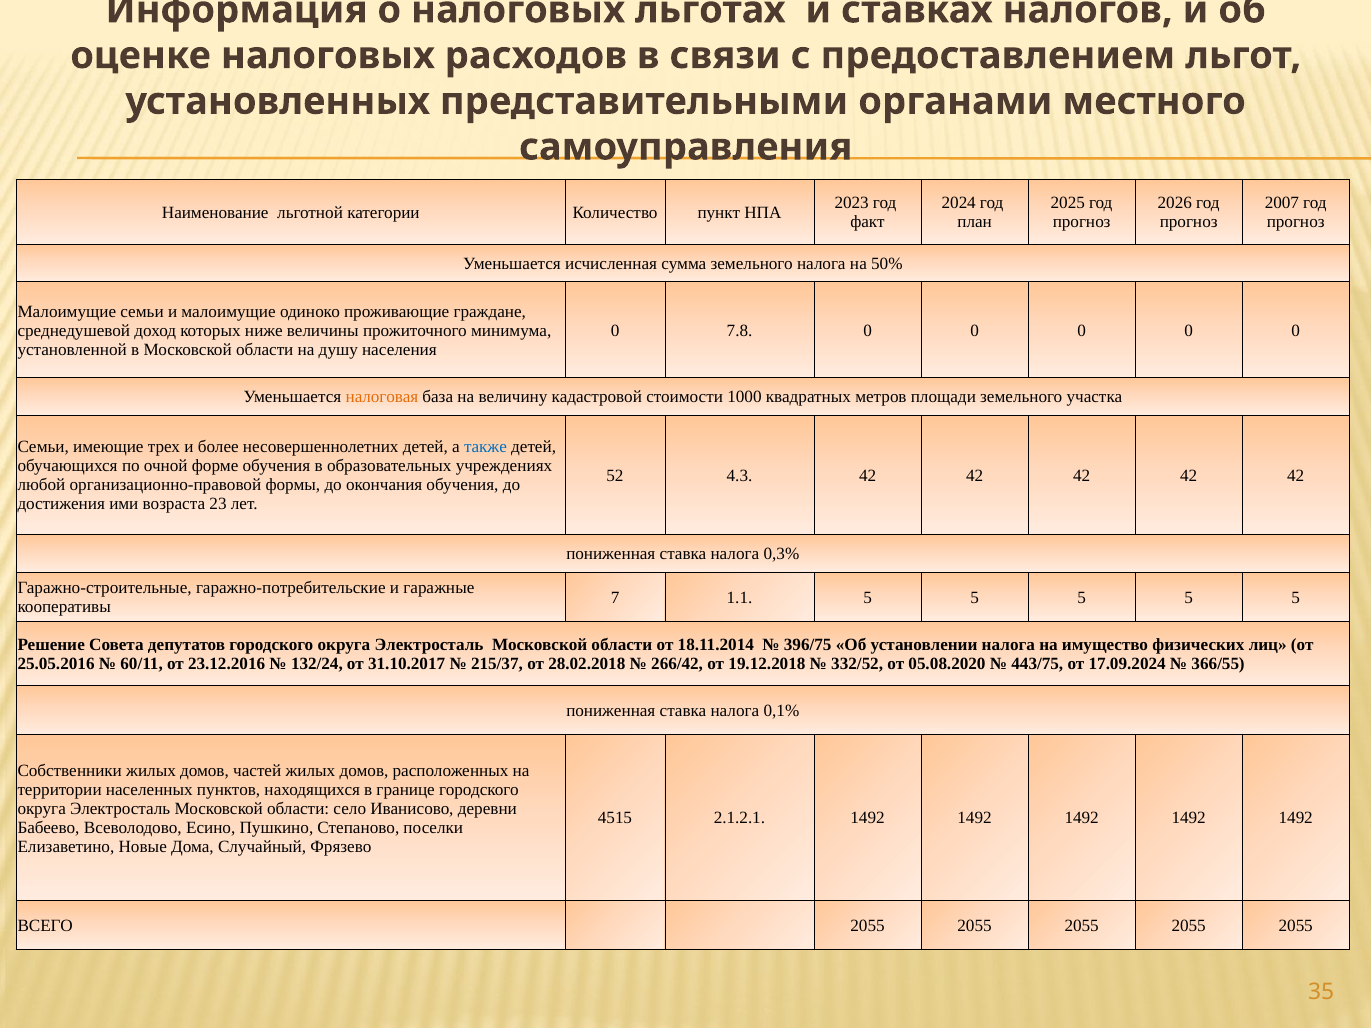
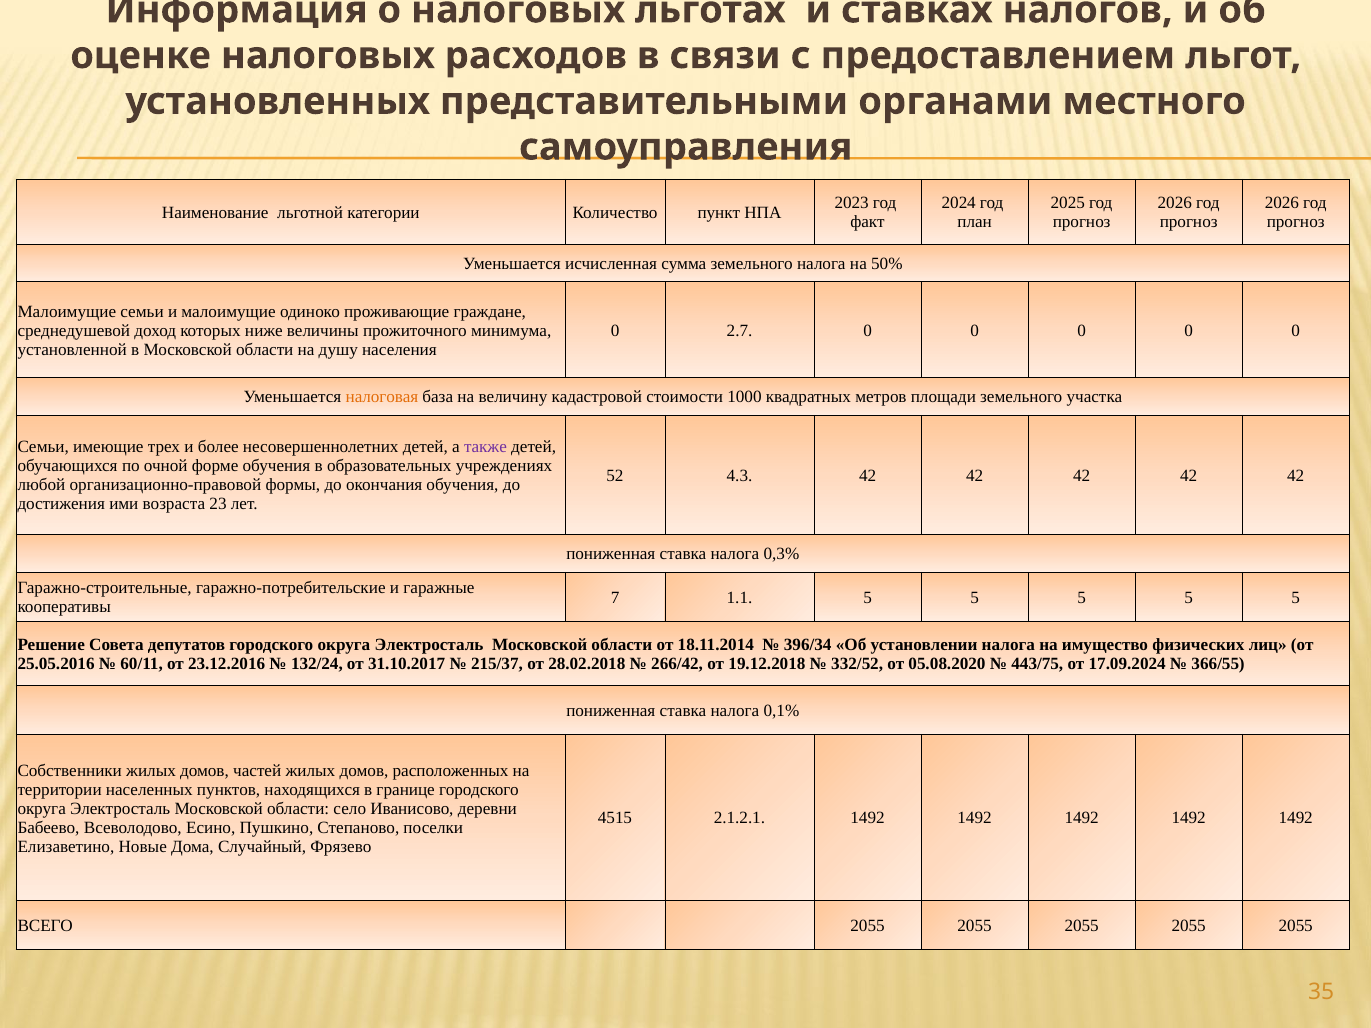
2007 at (1282, 203): 2007 -> 2026
7.8: 7.8 -> 2.7
также colour: blue -> purple
396/75: 396/75 -> 396/34
